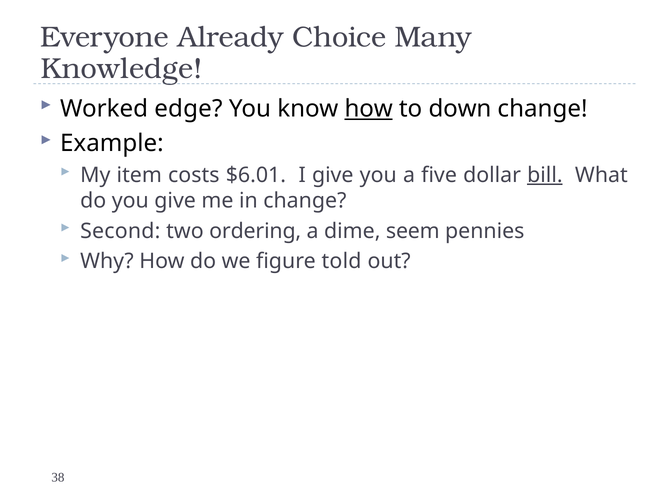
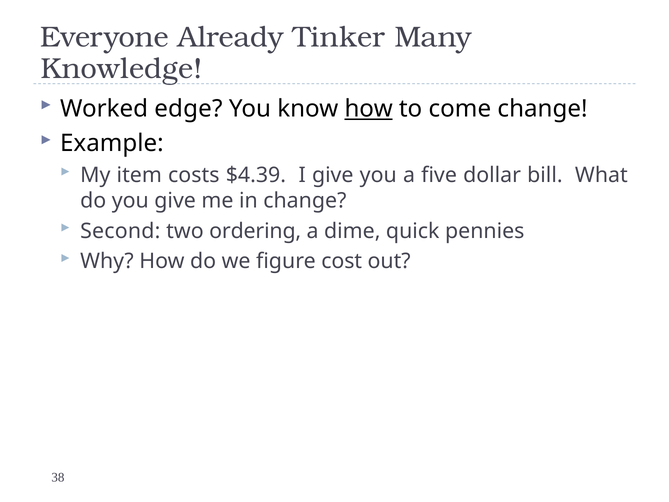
Choice: Choice -> Tinker
down: down -> come
$6.01: $6.01 -> $4.39
bill underline: present -> none
seem: seem -> quick
told: told -> cost
